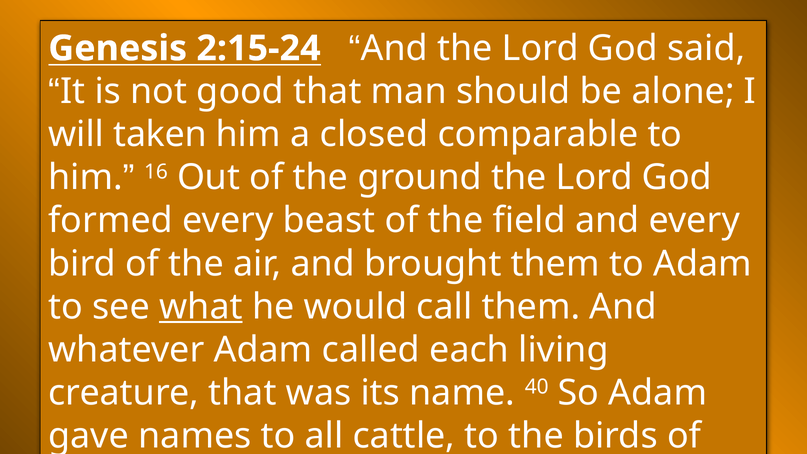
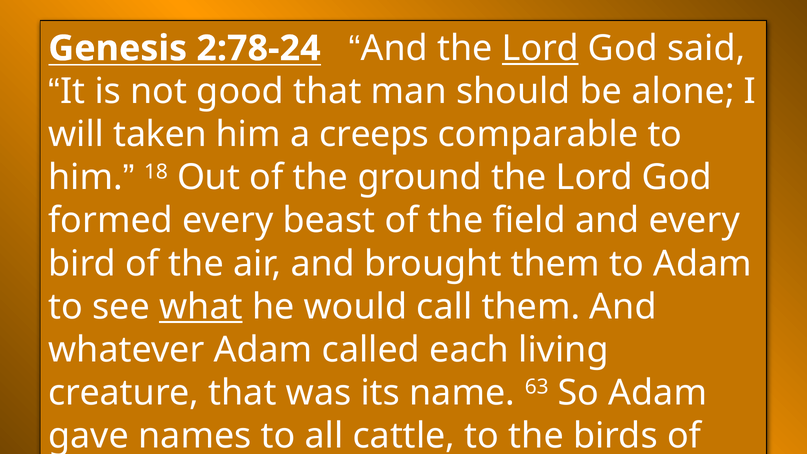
2:15-24: 2:15-24 -> 2:78-24
Lord at (540, 48) underline: none -> present
closed: closed -> creeps
16: 16 -> 18
40: 40 -> 63
